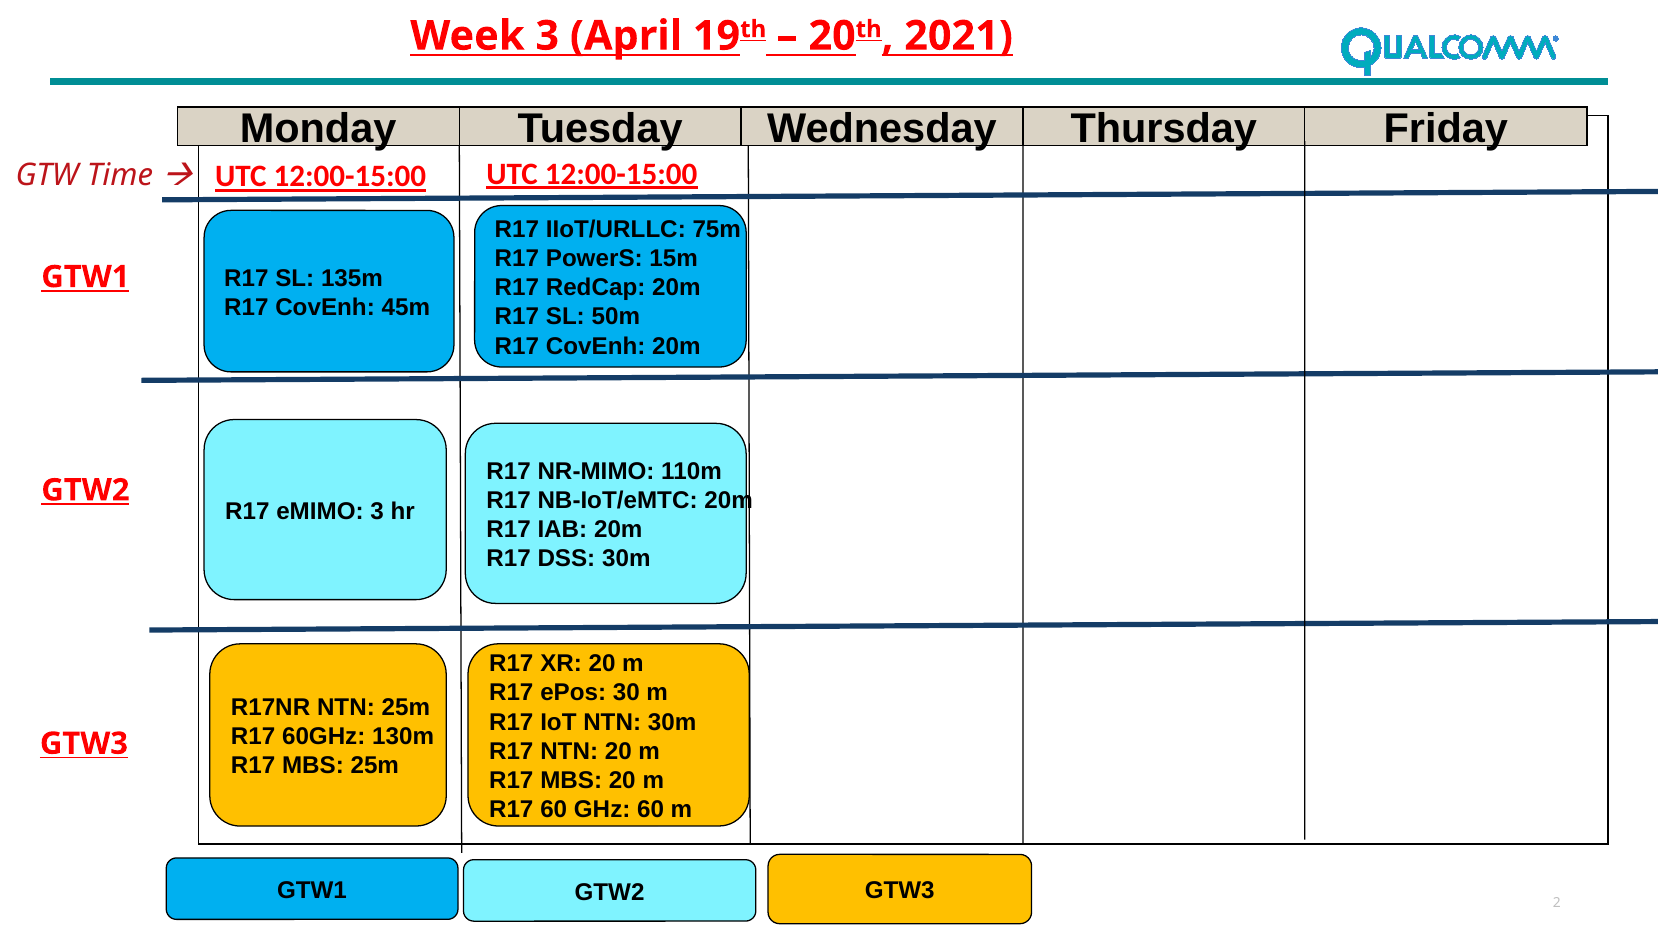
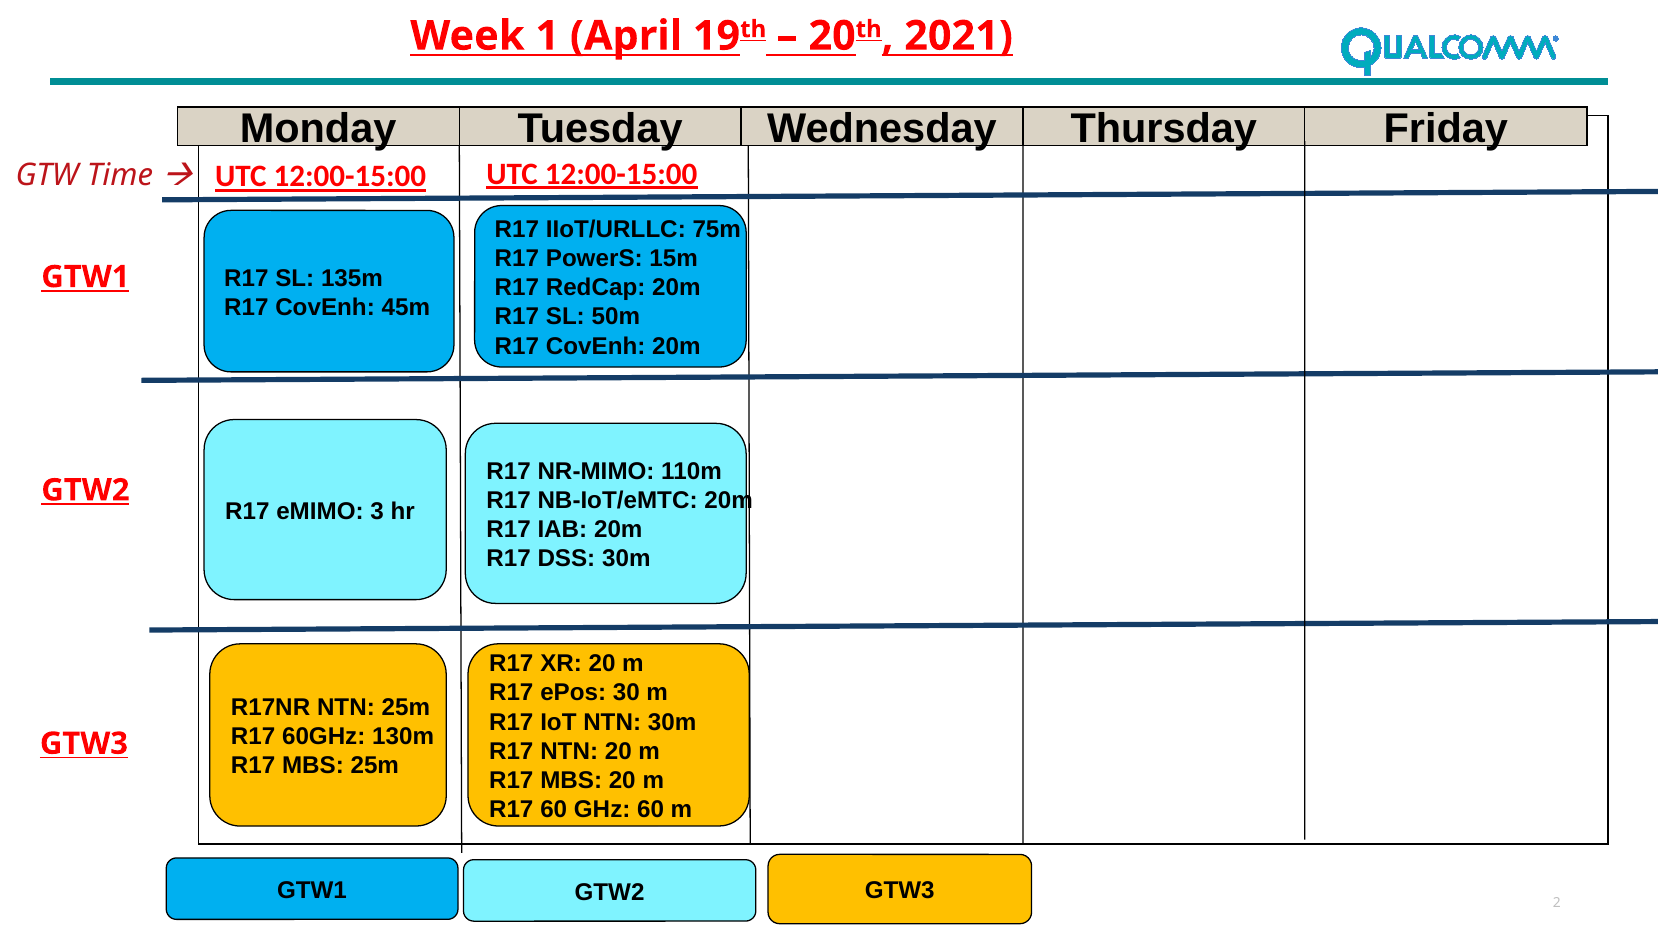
Week 3: 3 -> 1
